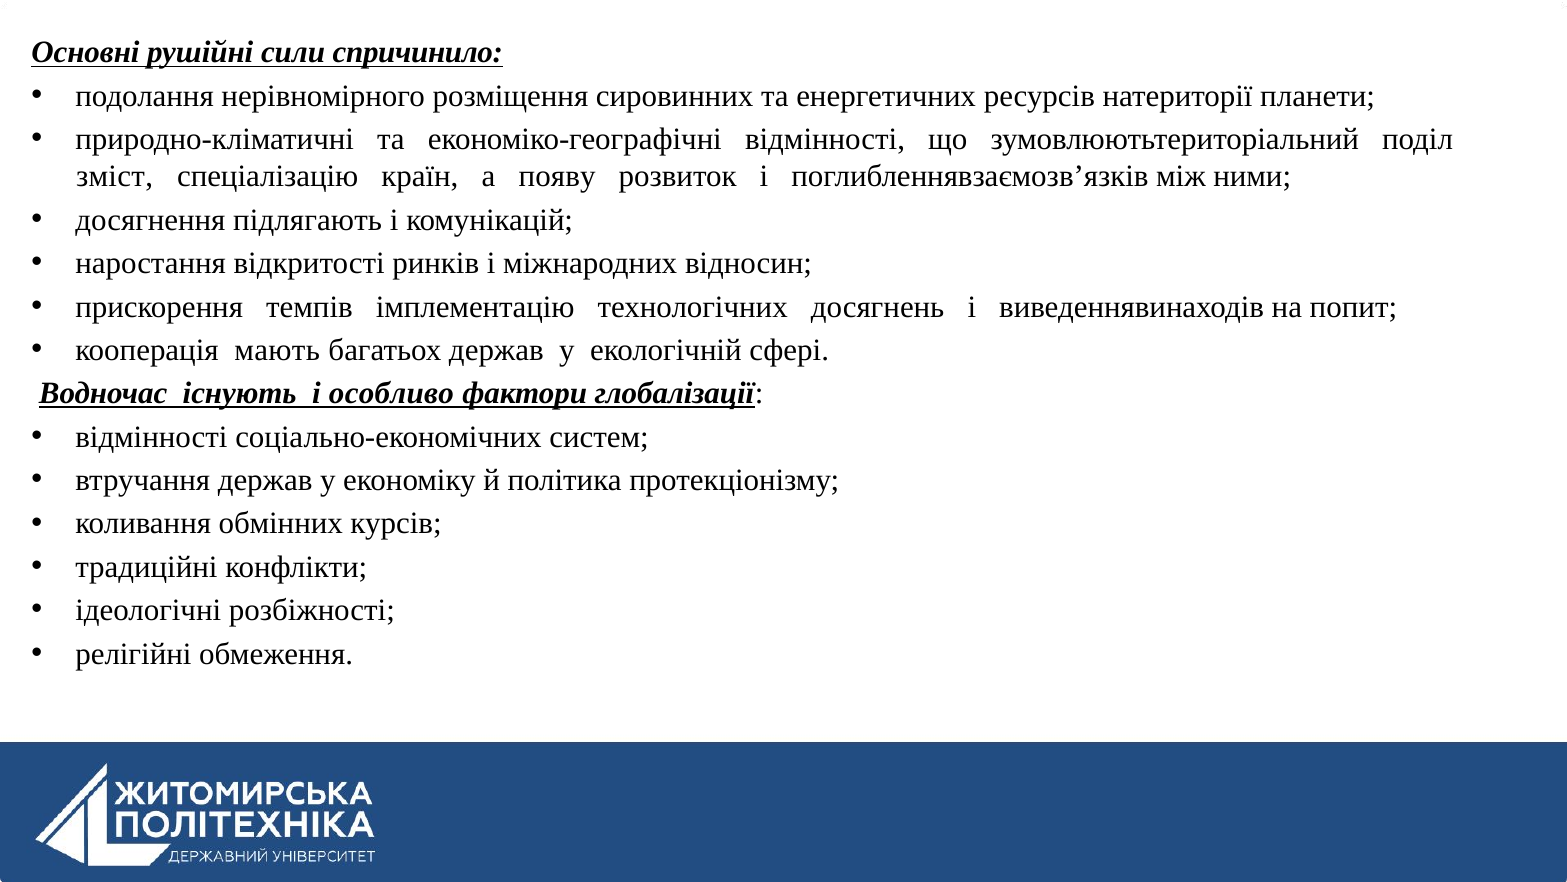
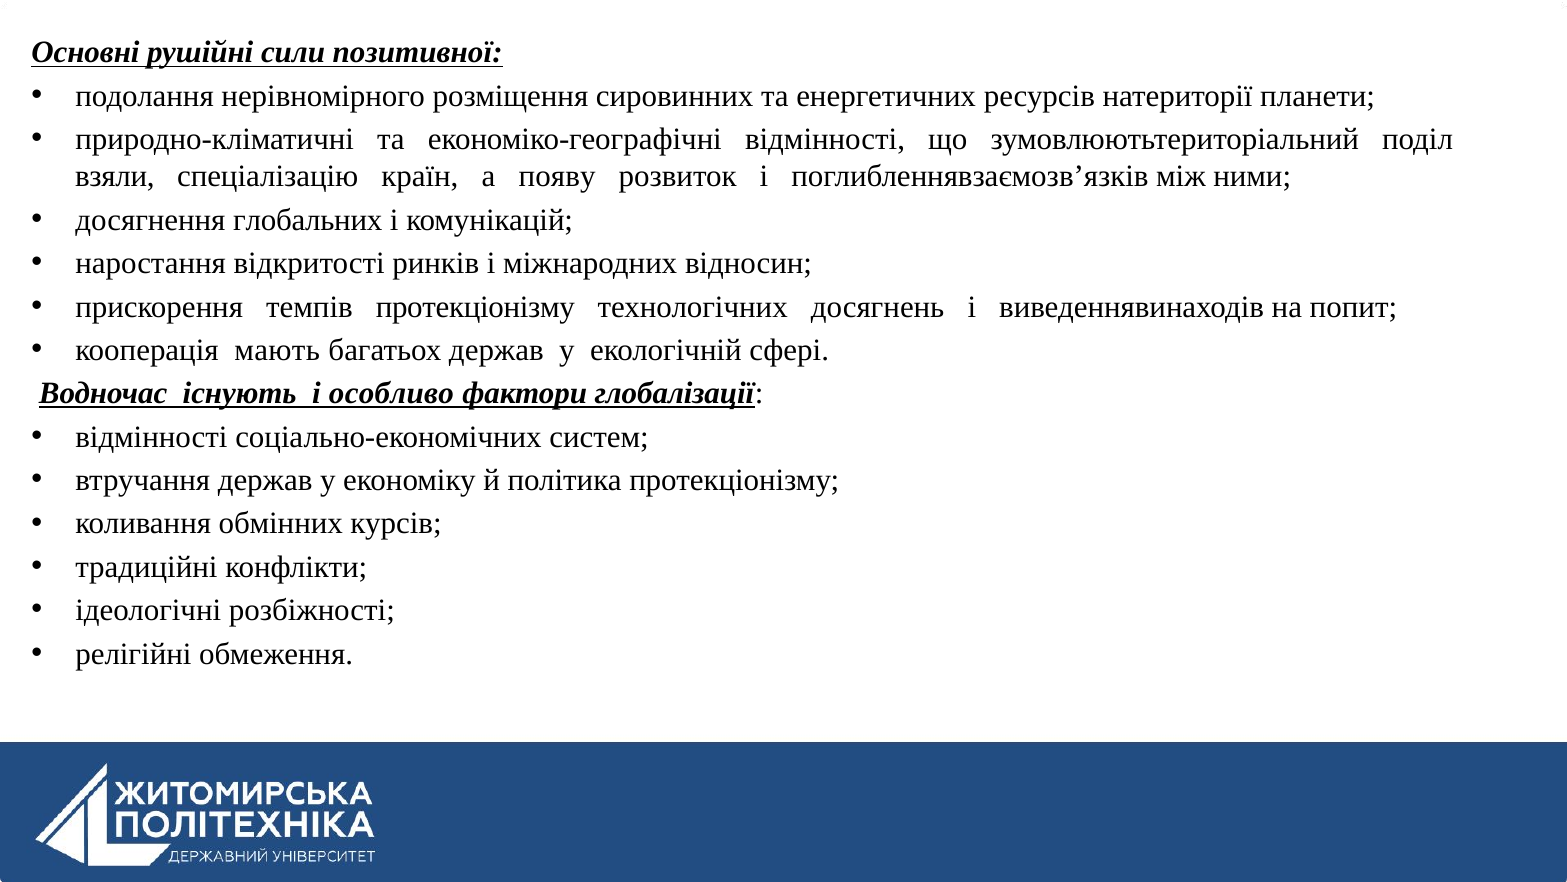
спричинило: спричинило -> позитивної
зміст: зміст -> взяли
підлягають: підлягають -> глобальних
темпів імплементацію: імплементацію -> протекціонізму
